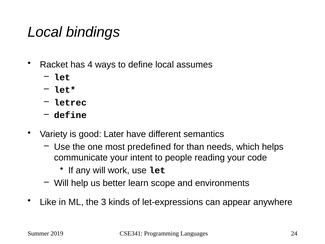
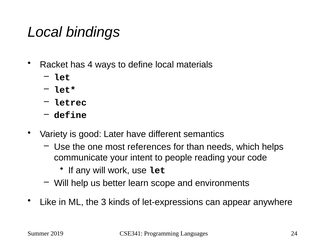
assumes: assumes -> materials
predefined: predefined -> references
